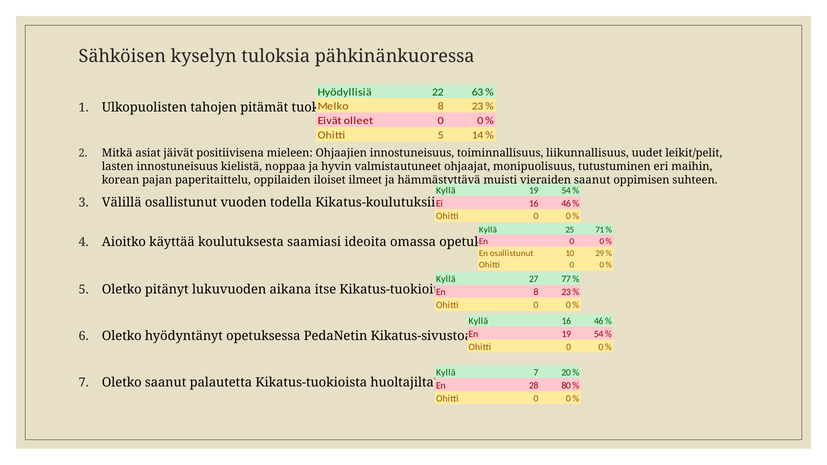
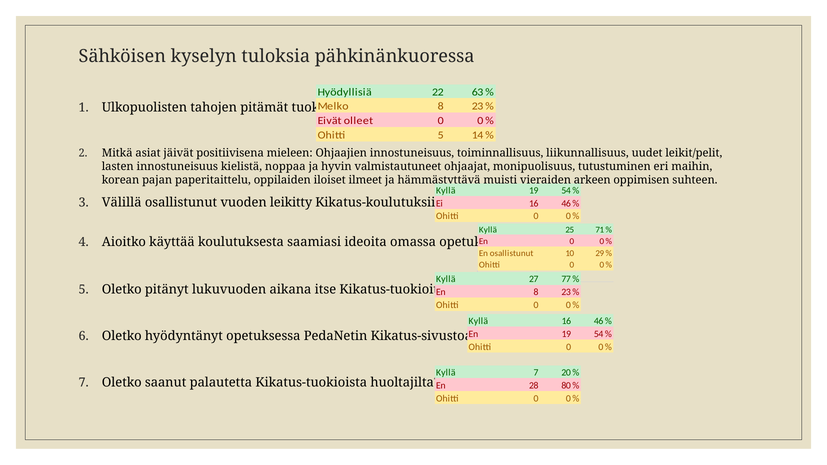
saanut at (592, 180): saanut -> arkeen
todella: todella -> leikitty
